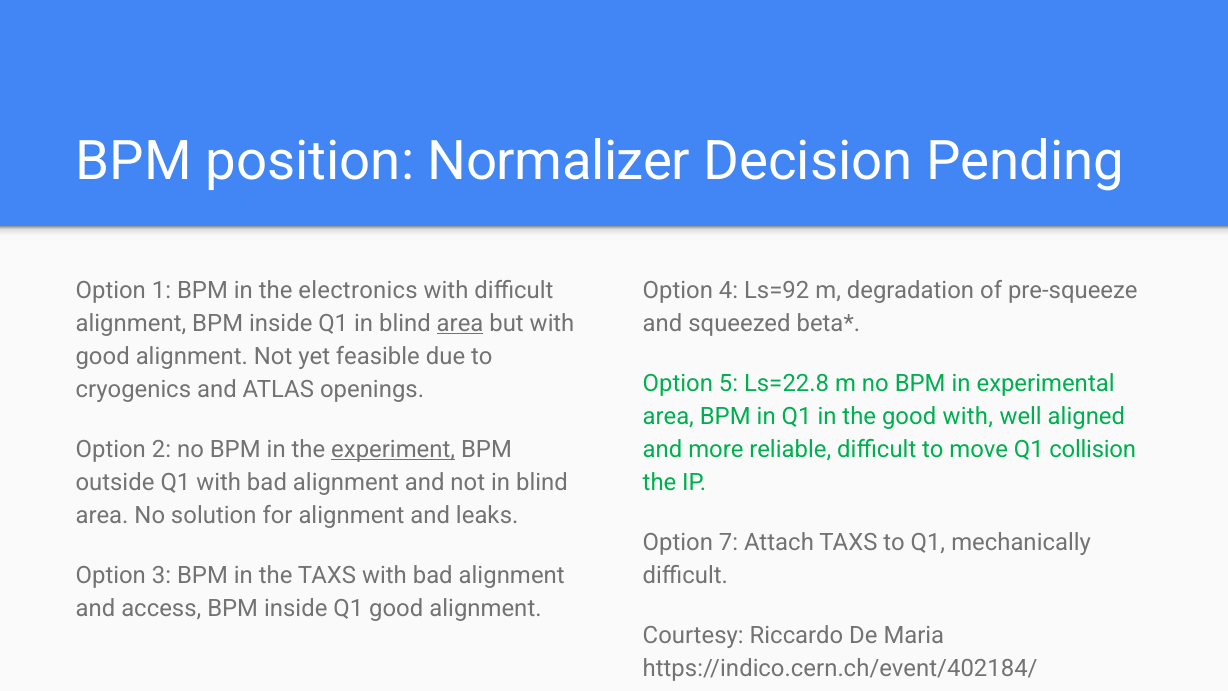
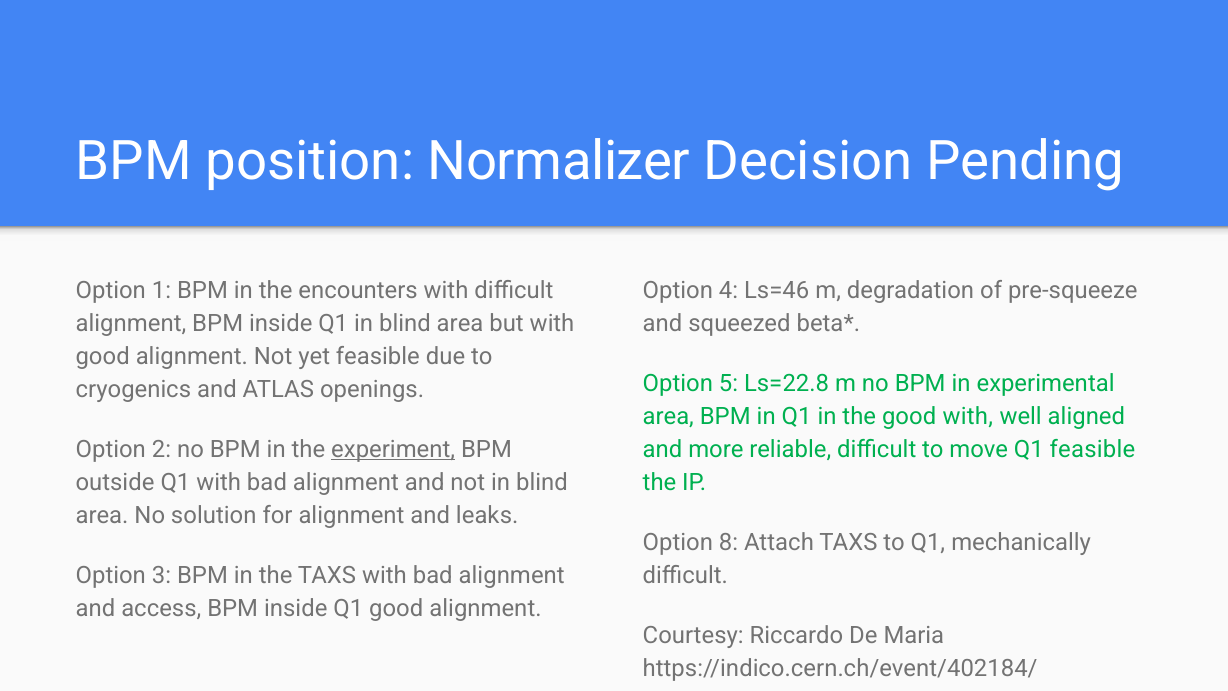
electronics: electronics -> encounters
Ls=92: Ls=92 -> Ls=46
area at (460, 323) underline: present -> none
Q1 collision: collision -> feasible
7: 7 -> 8
